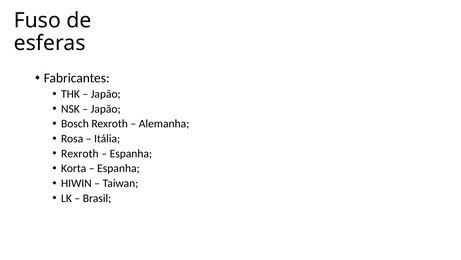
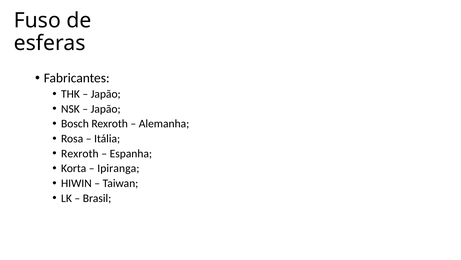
Espanha at (118, 168): Espanha -> Ipiranga
